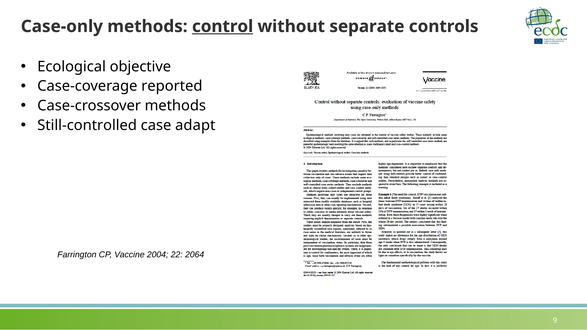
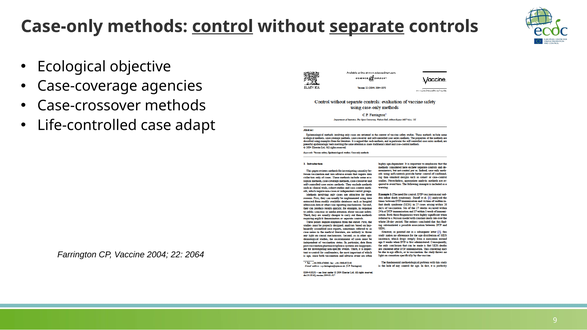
separate underline: none -> present
reported: reported -> agencies
Still-controlled: Still-controlled -> Life-controlled
